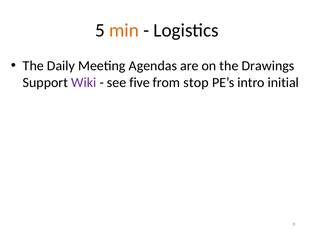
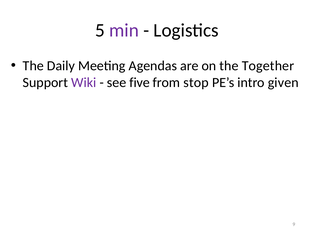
min colour: orange -> purple
Drawings: Drawings -> Together
initial: initial -> given
